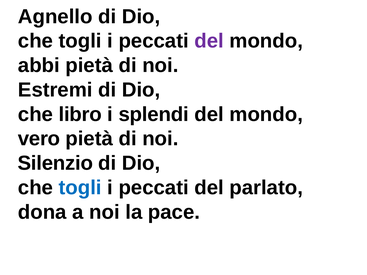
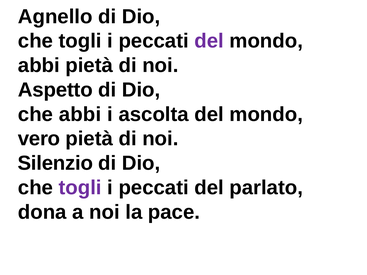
Estremi: Estremi -> Aspetto
che libro: libro -> abbi
splendi: splendi -> ascolta
togli at (80, 188) colour: blue -> purple
